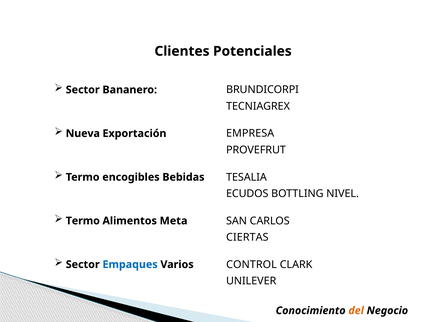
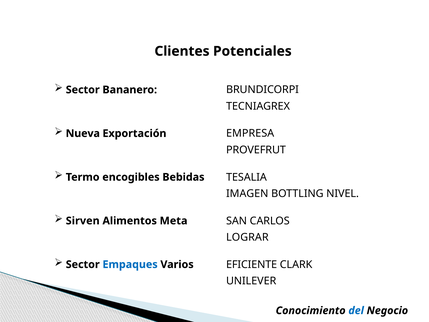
ECUDOS: ECUDOS -> IMAGEN
Termo at (83, 221): Termo -> Sirven
CIERTAS: CIERTAS -> LOGRAR
CONTROL: CONTROL -> EFICIENTE
del colour: orange -> blue
